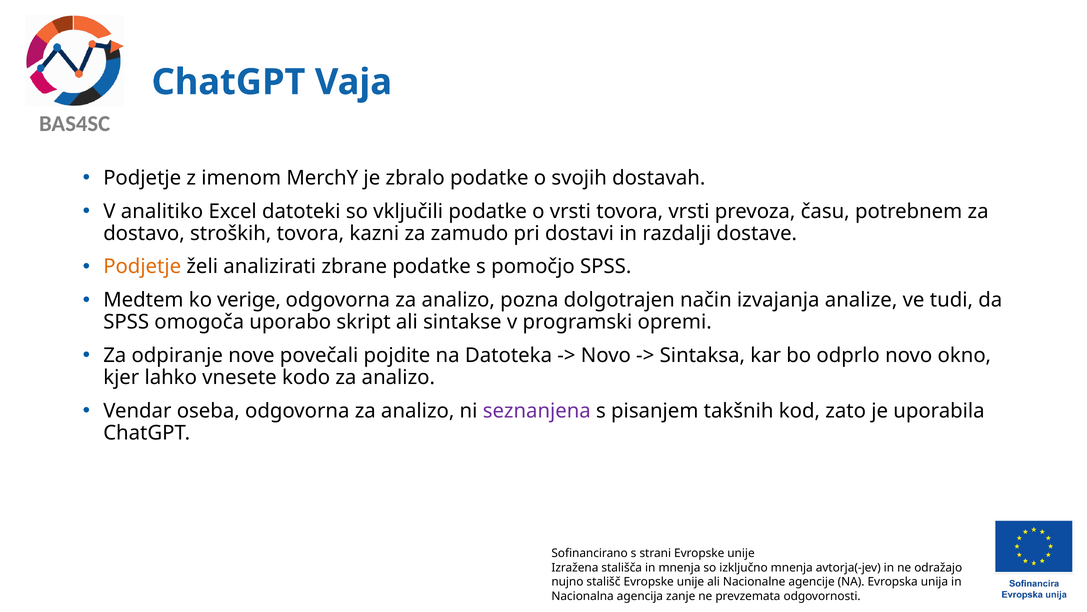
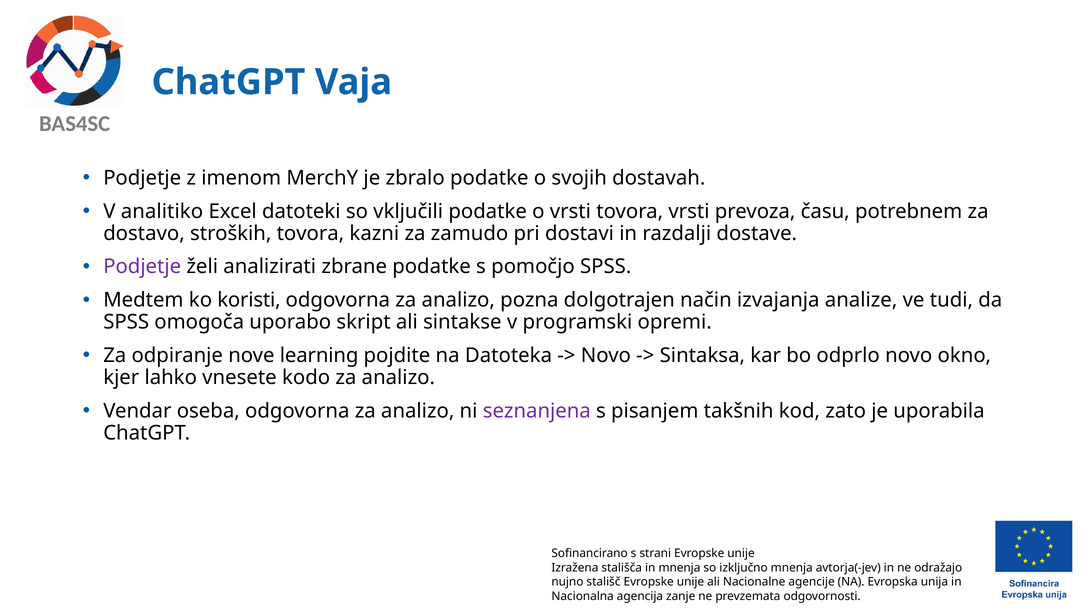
Podjetje at (142, 266) colour: orange -> purple
verige: verige -> koristi
povečali: povečali -> learning
